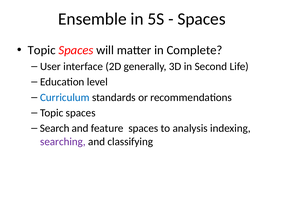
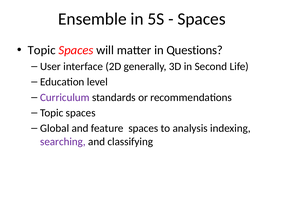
Complete: Complete -> Questions
Curriculum colour: blue -> purple
Search: Search -> Global
